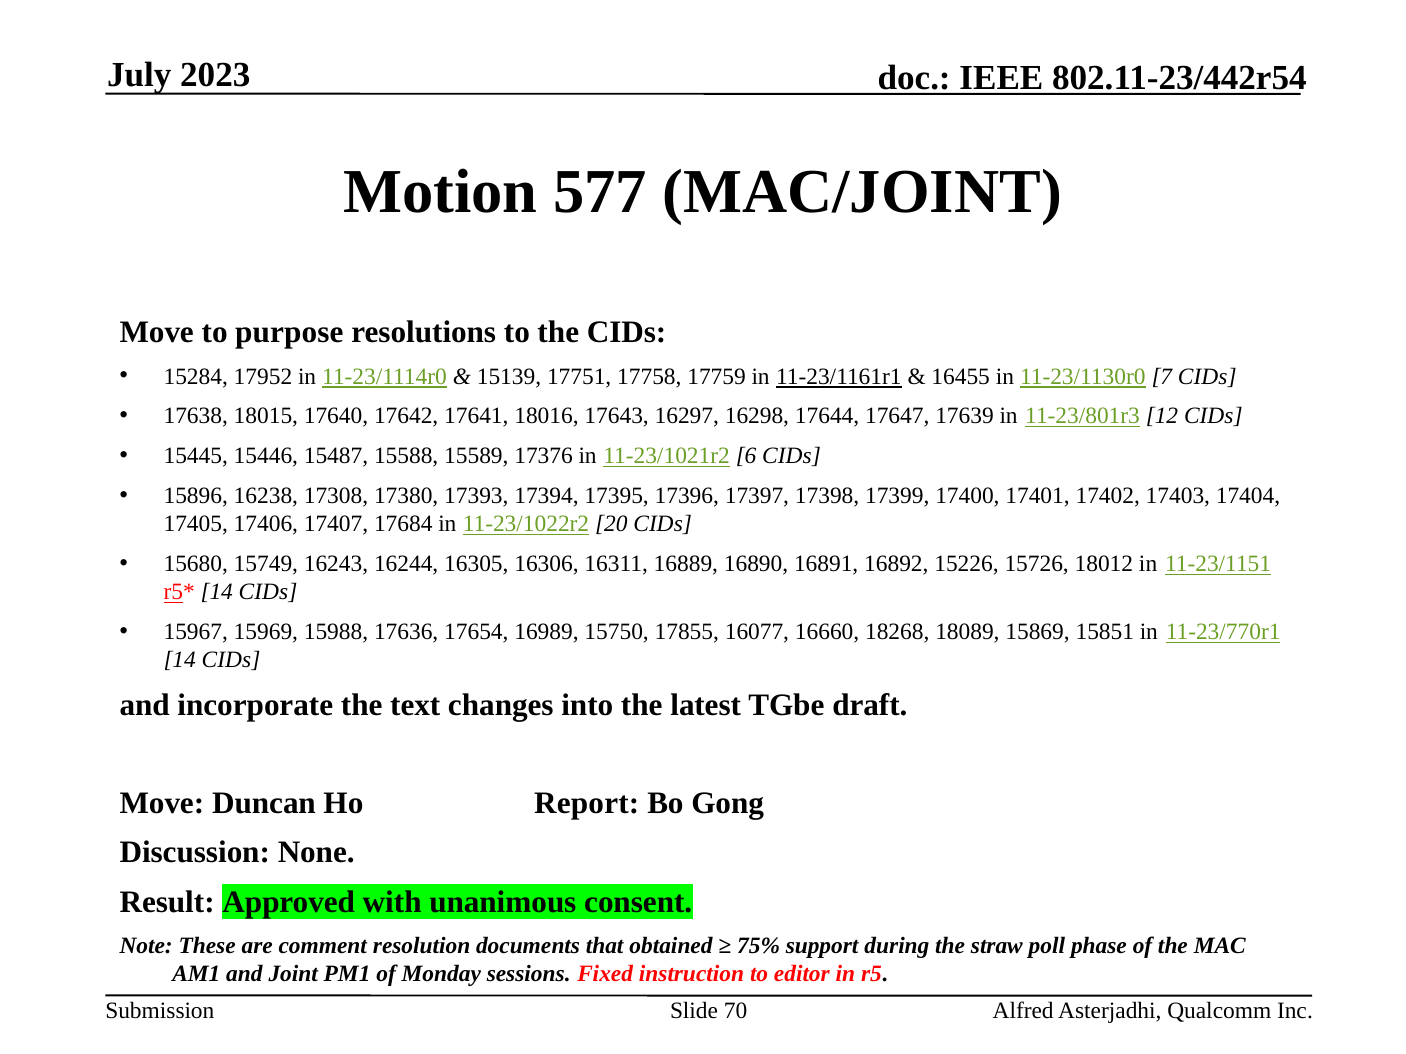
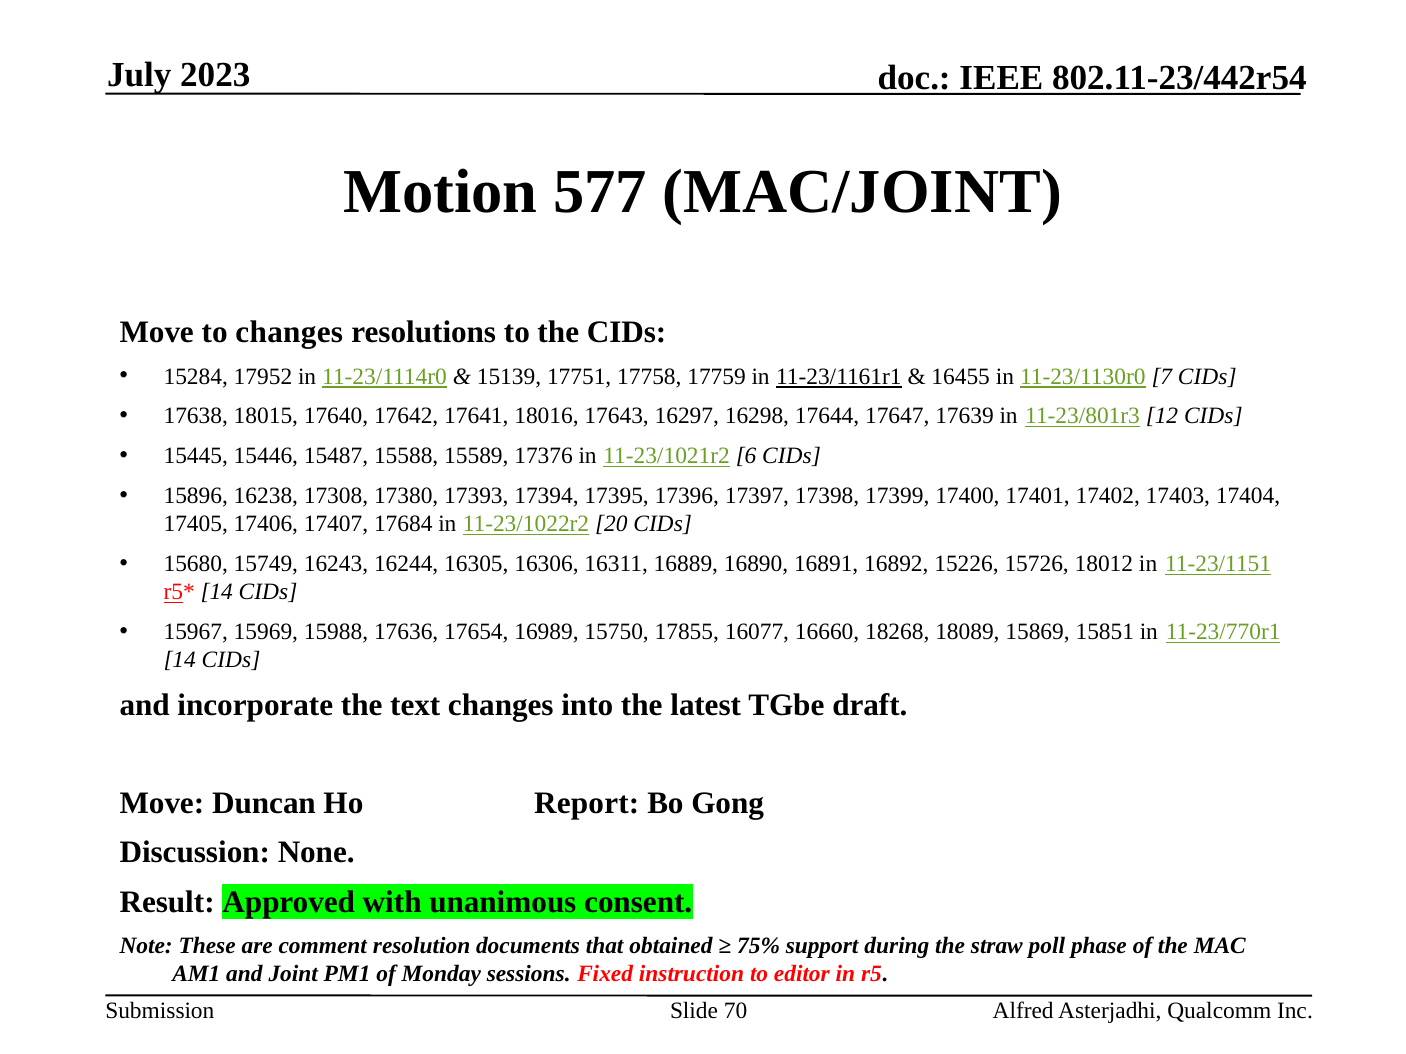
to purpose: purpose -> changes
